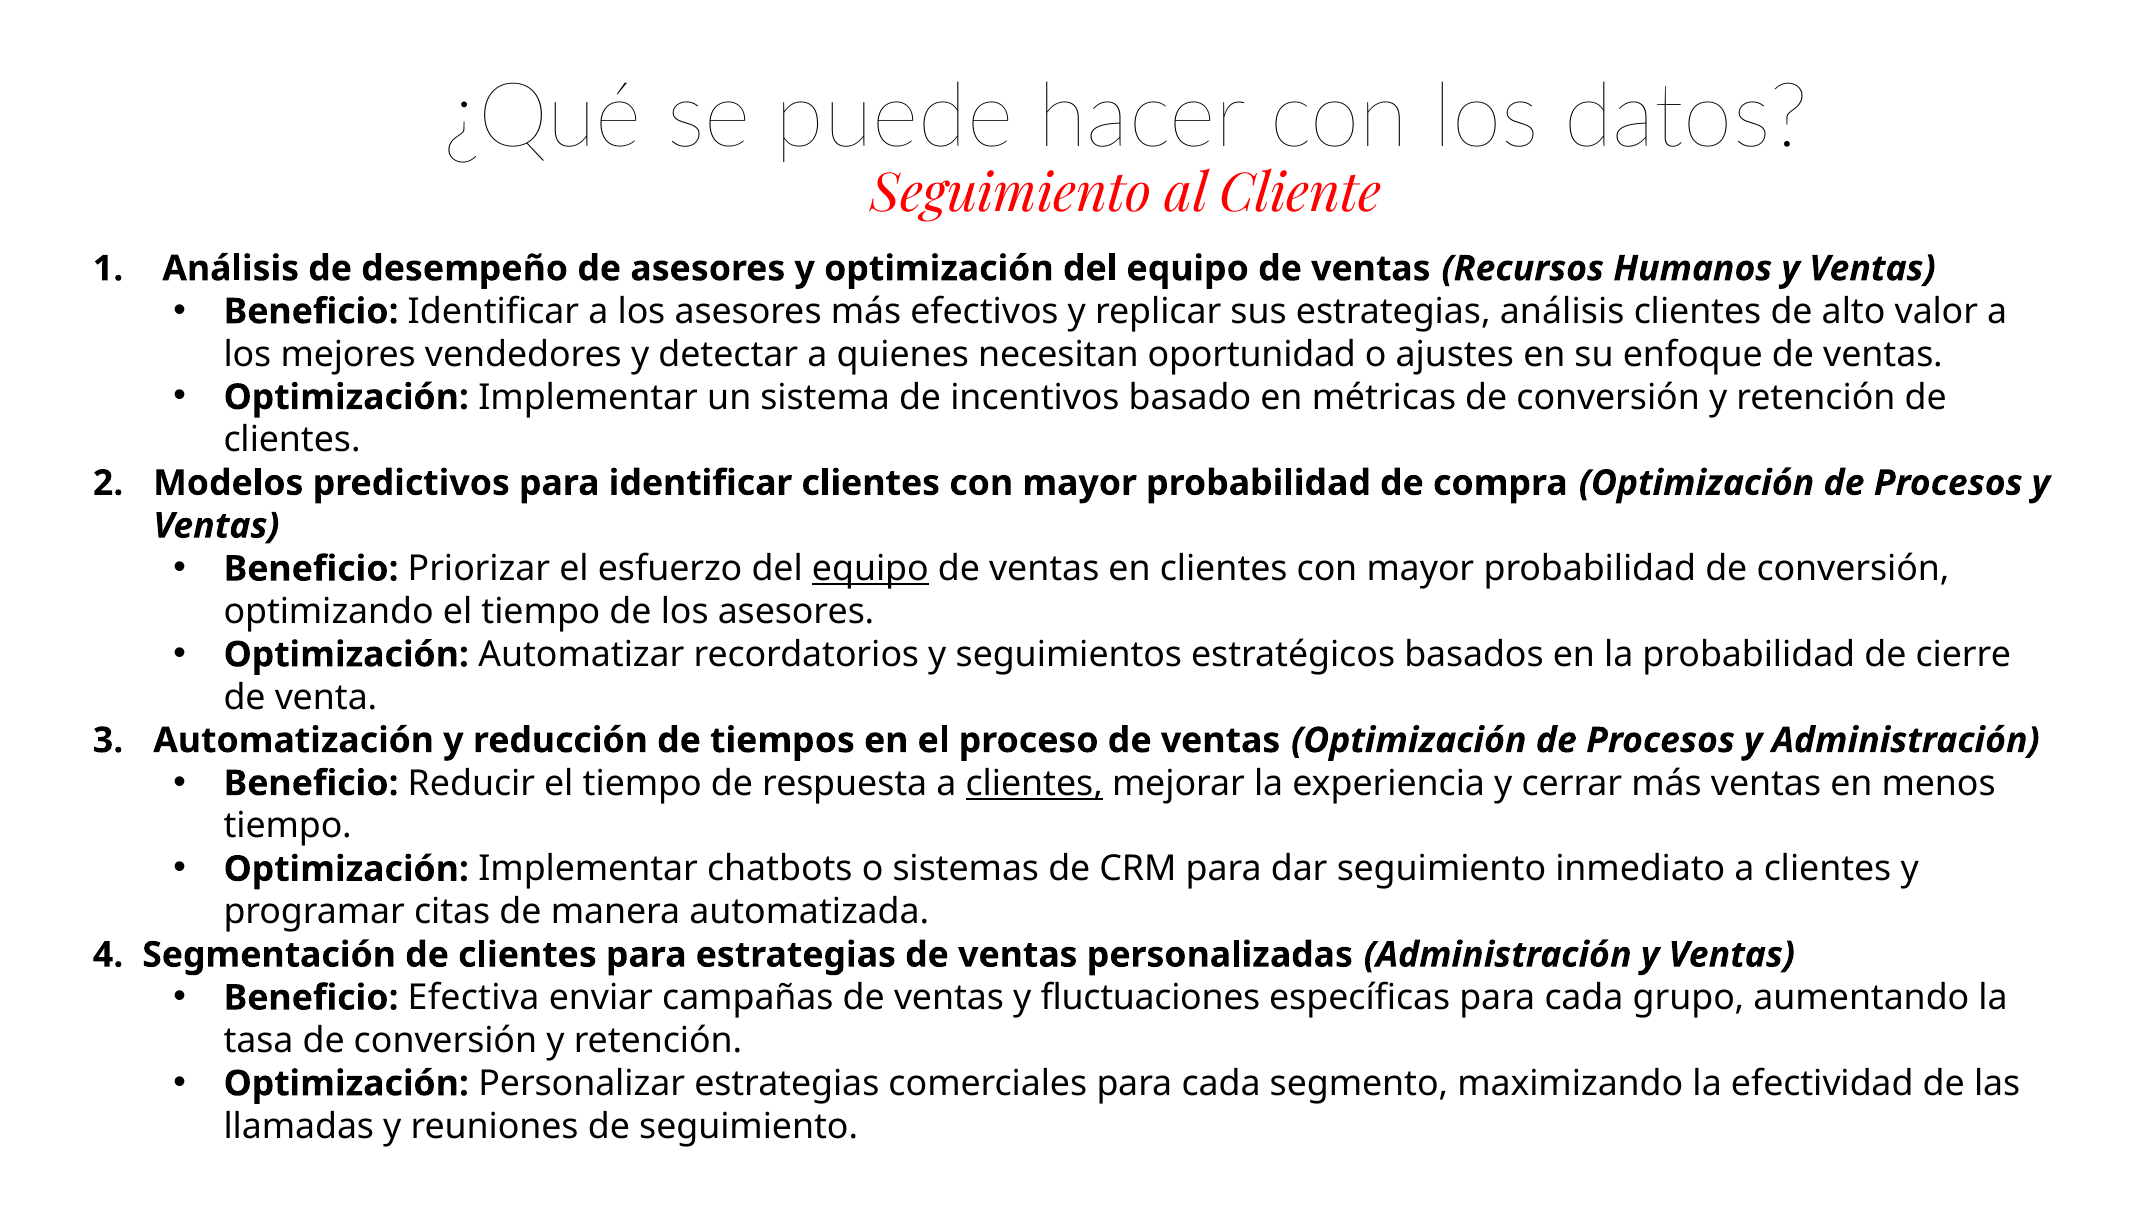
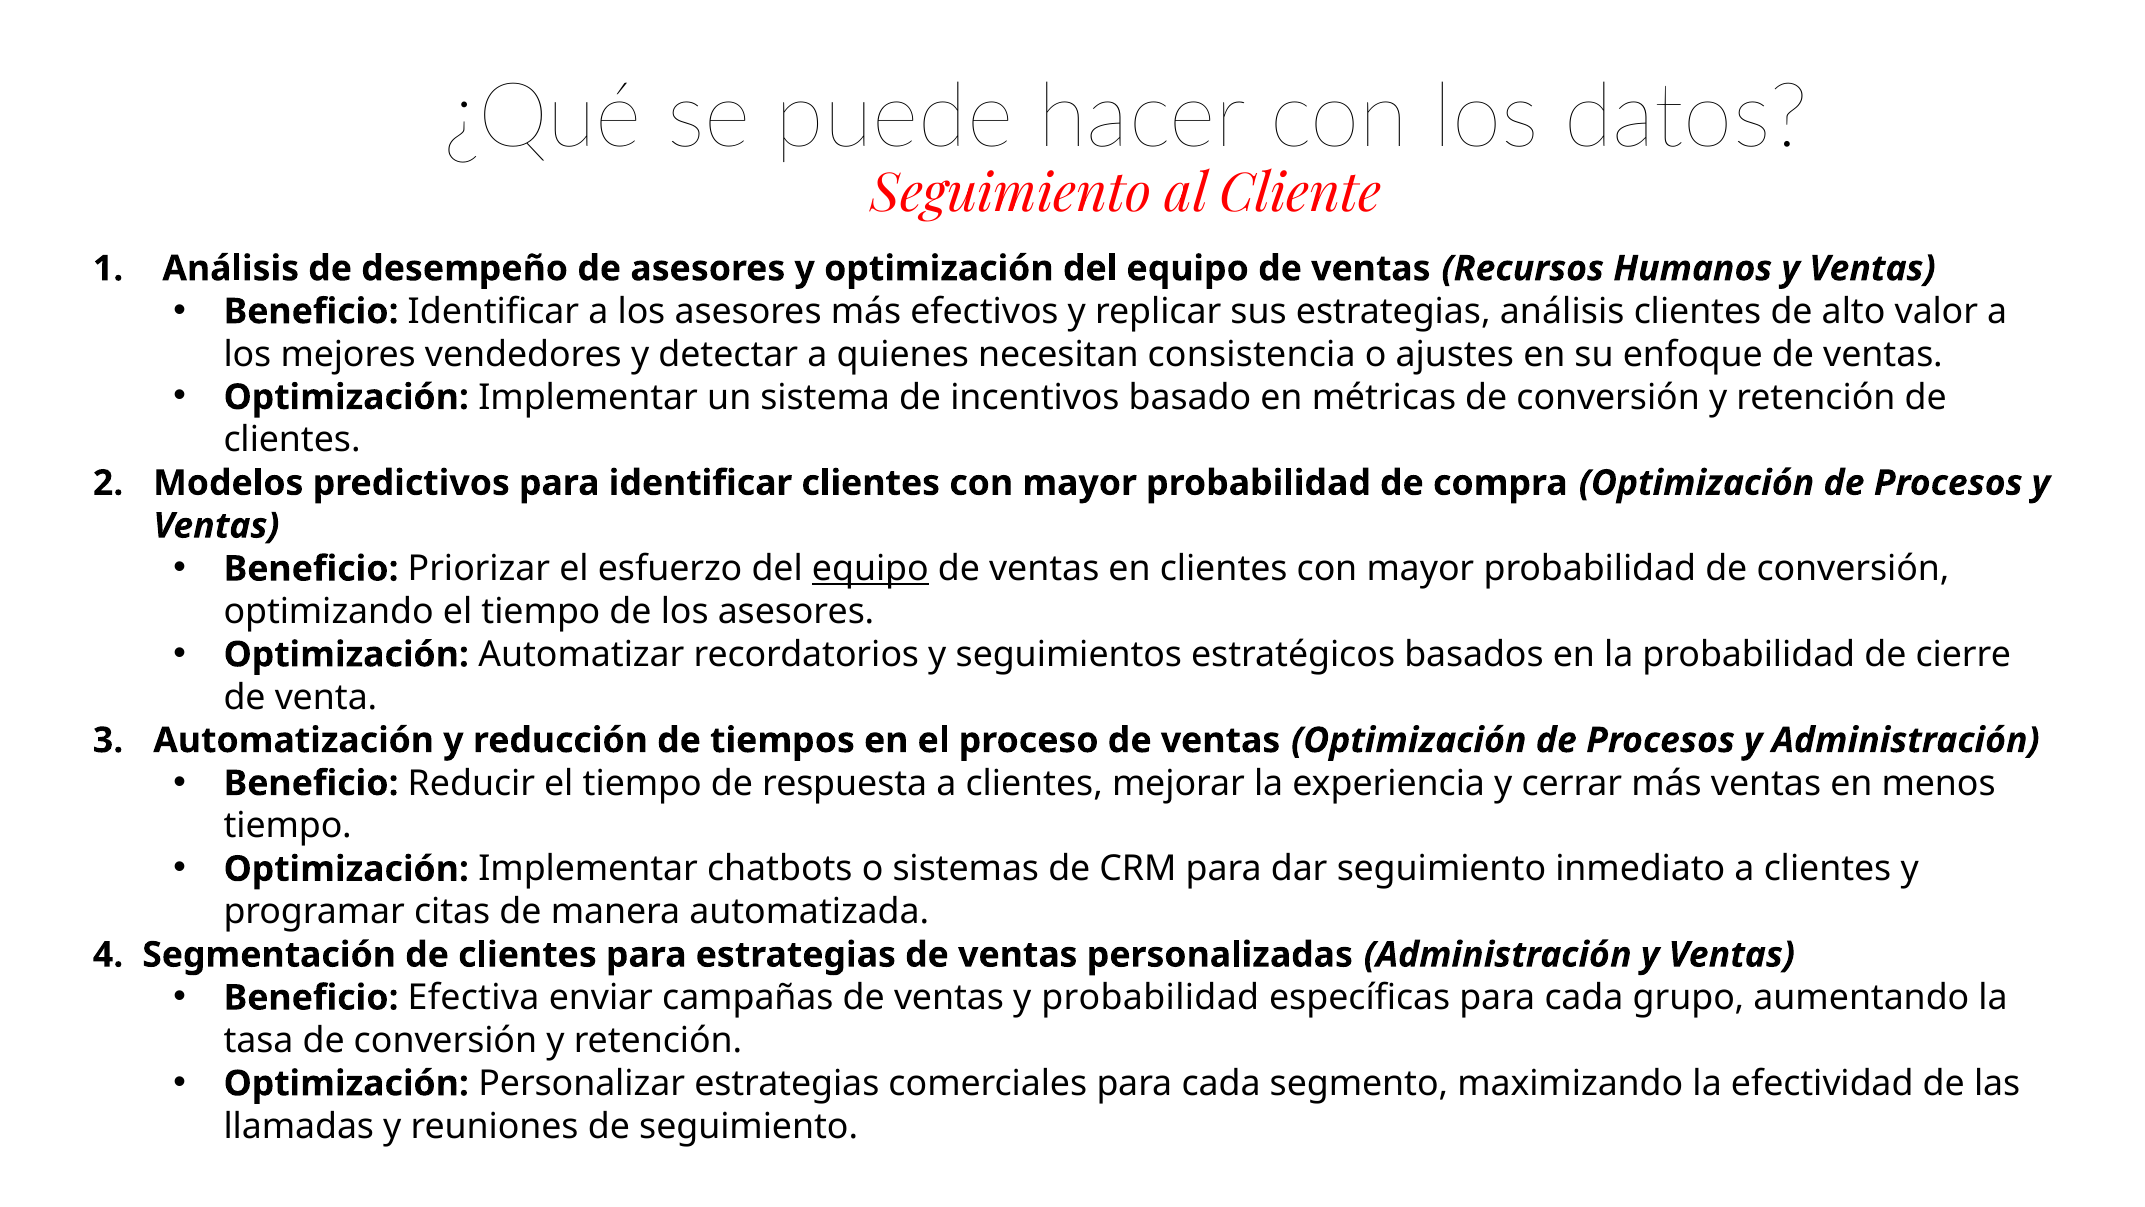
oportunidad: oportunidad -> consistencia
clientes at (1034, 783) underline: present -> none
y fluctuaciones: fluctuaciones -> probabilidad
